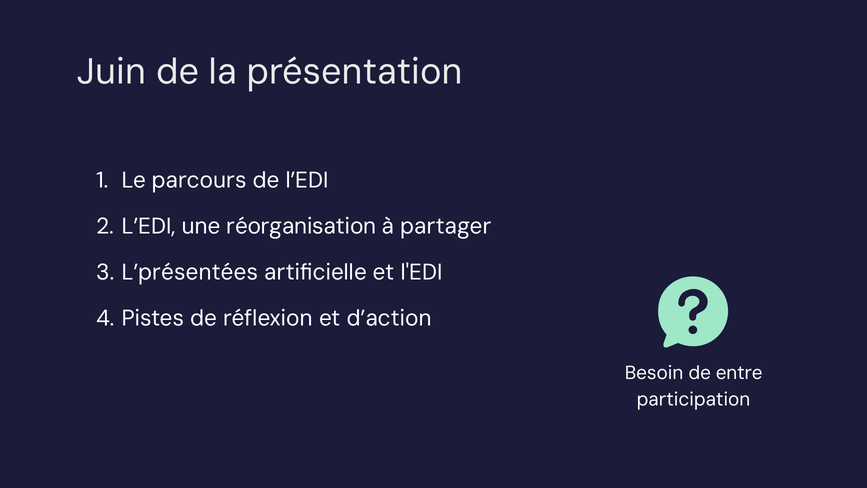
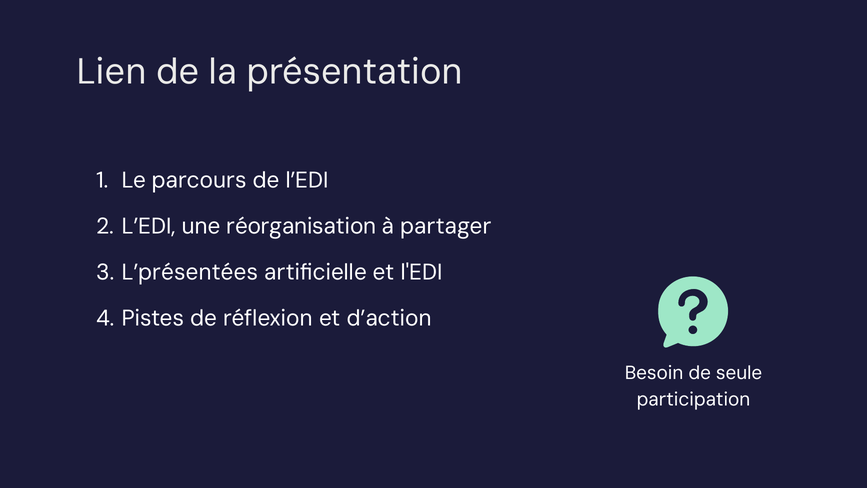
Juin: Juin -> Lien
entre: entre -> seule
